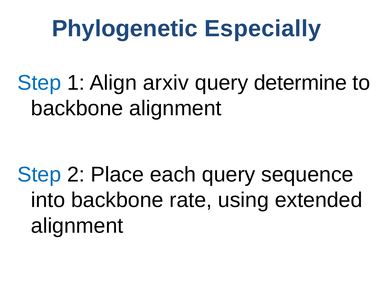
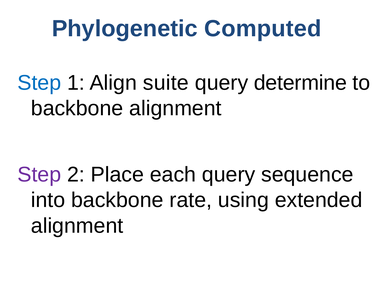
Especially: Especially -> Computed
arxiv: arxiv -> suite
Step at (39, 175) colour: blue -> purple
